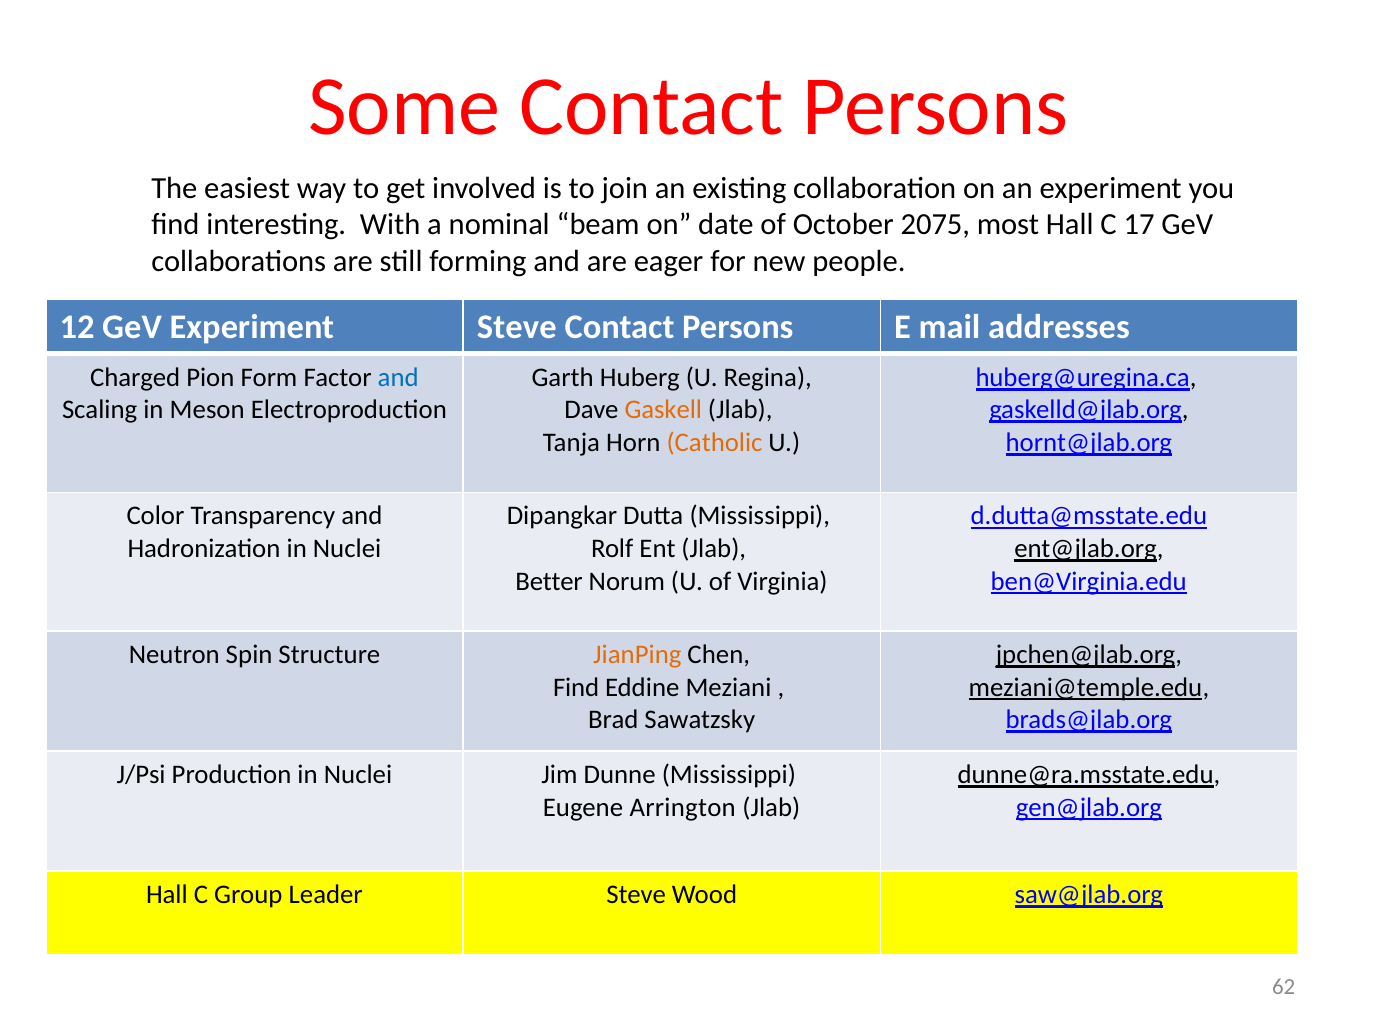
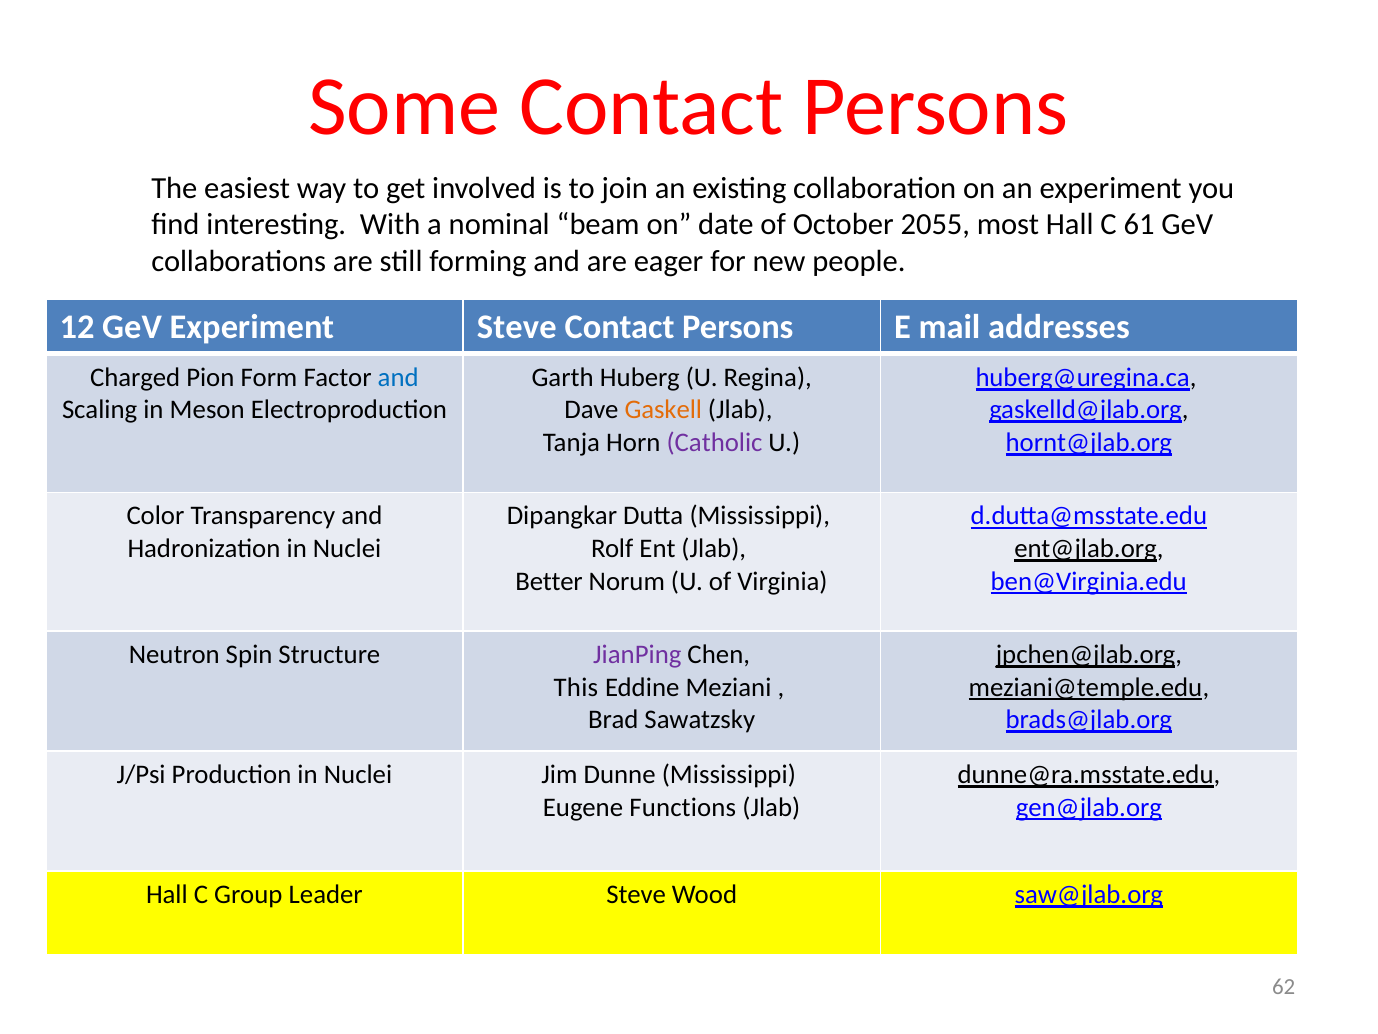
2075: 2075 -> 2055
17: 17 -> 61
Catholic colour: orange -> purple
JianPing colour: orange -> purple
Find at (576, 687): Find -> This
Arrington: Arrington -> Functions
